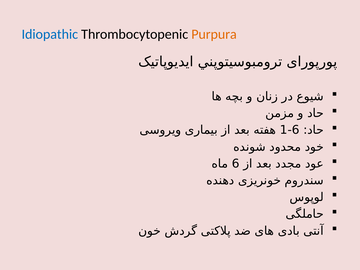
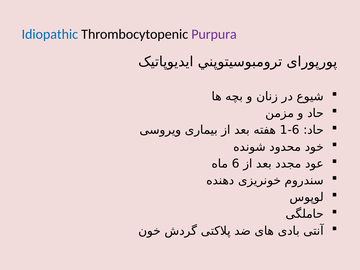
Purpura colour: orange -> purple
